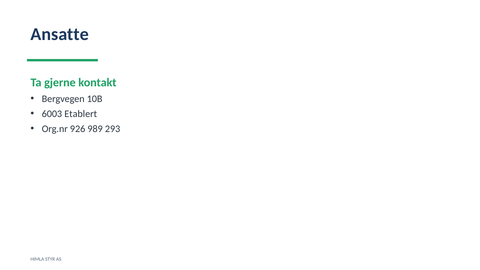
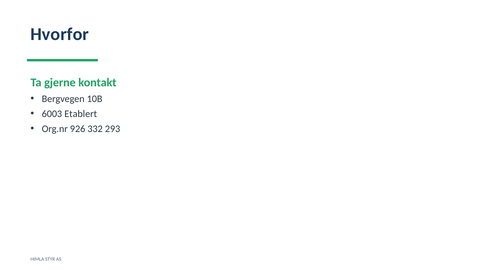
Ansatte: Ansatte -> Hvorfor
989: 989 -> 332
